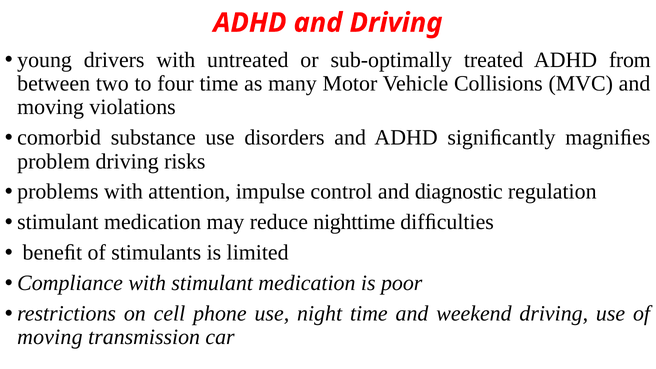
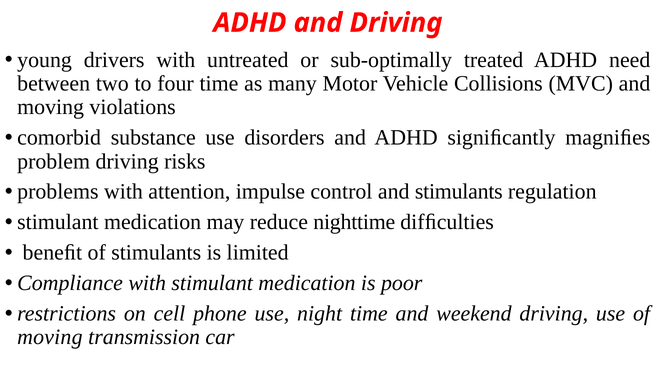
from: from -> need
and diagnostic: diagnostic -> stimulants
